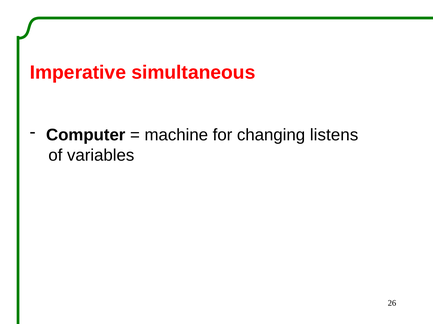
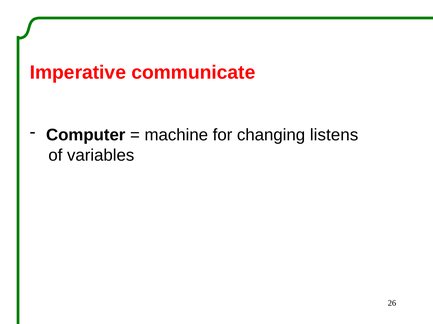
simultaneous: simultaneous -> communicate
